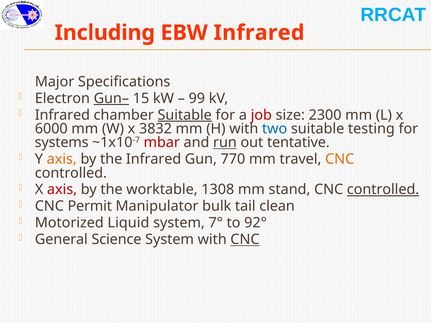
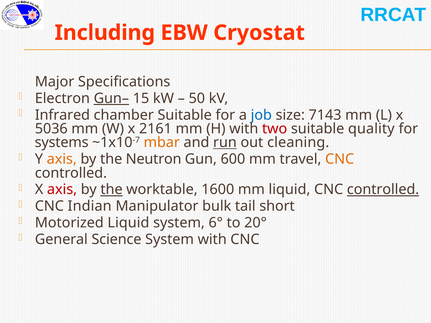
EBW Infrared: Infrared -> Cryostat
99: 99 -> 50
Suitable at (185, 115) underline: present -> none
job colour: red -> blue
2300: 2300 -> 7143
6000: 6000 -> 5036
3832: 3832 -> 2161
two colour: blue -> red
testing: testing -> quality
mbar colour: red -> orange
tentative: tentative -> cleaning
the Infrared: Infrared -> Neutron
770: 770 -> 600
the at (112, 190) underline: none -> present
1308: 1308 -> 1600
mm stand: stand -> liquid
Permit: Permit -> Indian
clean: clean -> short
7°: 7° -> 6°
92°: 92° -> 20°
CNC at (245, 240) underline: present -> none
